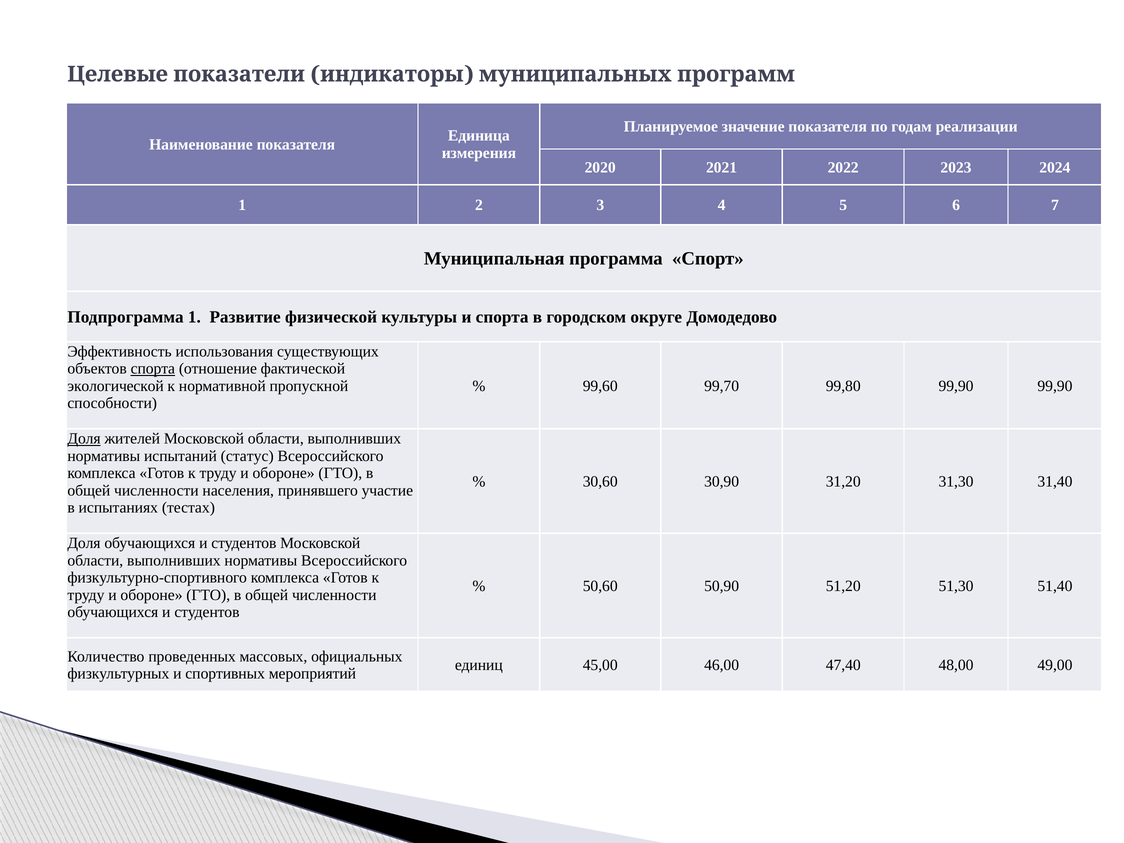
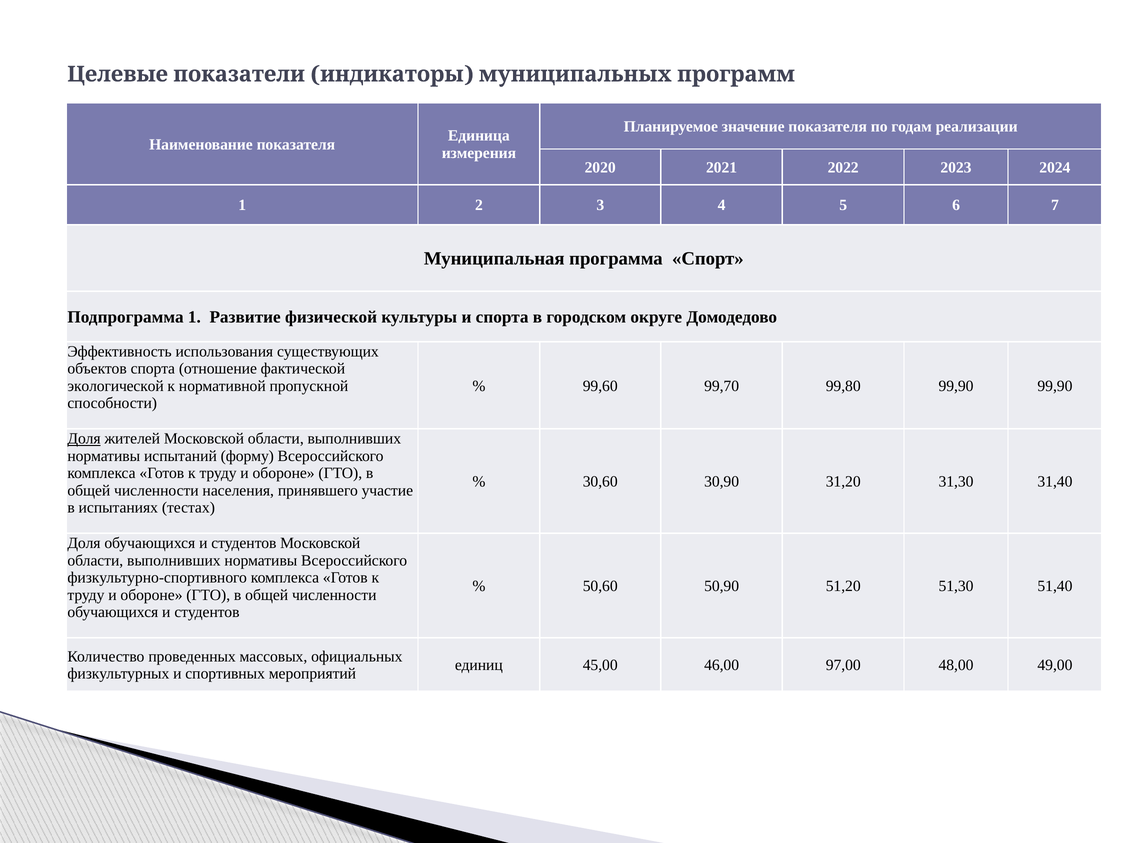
спорта at (153, 369) underline: present -> none
статус: статус -> форму
47,40: 47,40 -> 97,00
